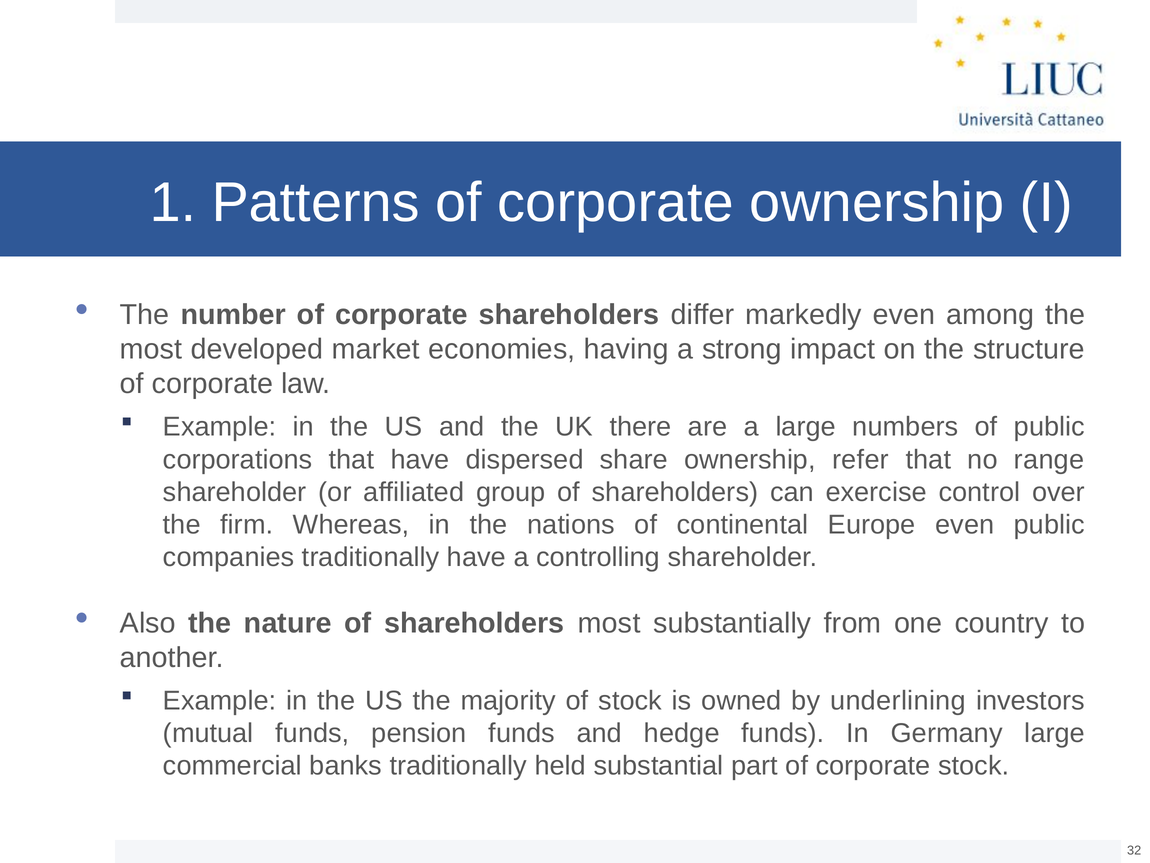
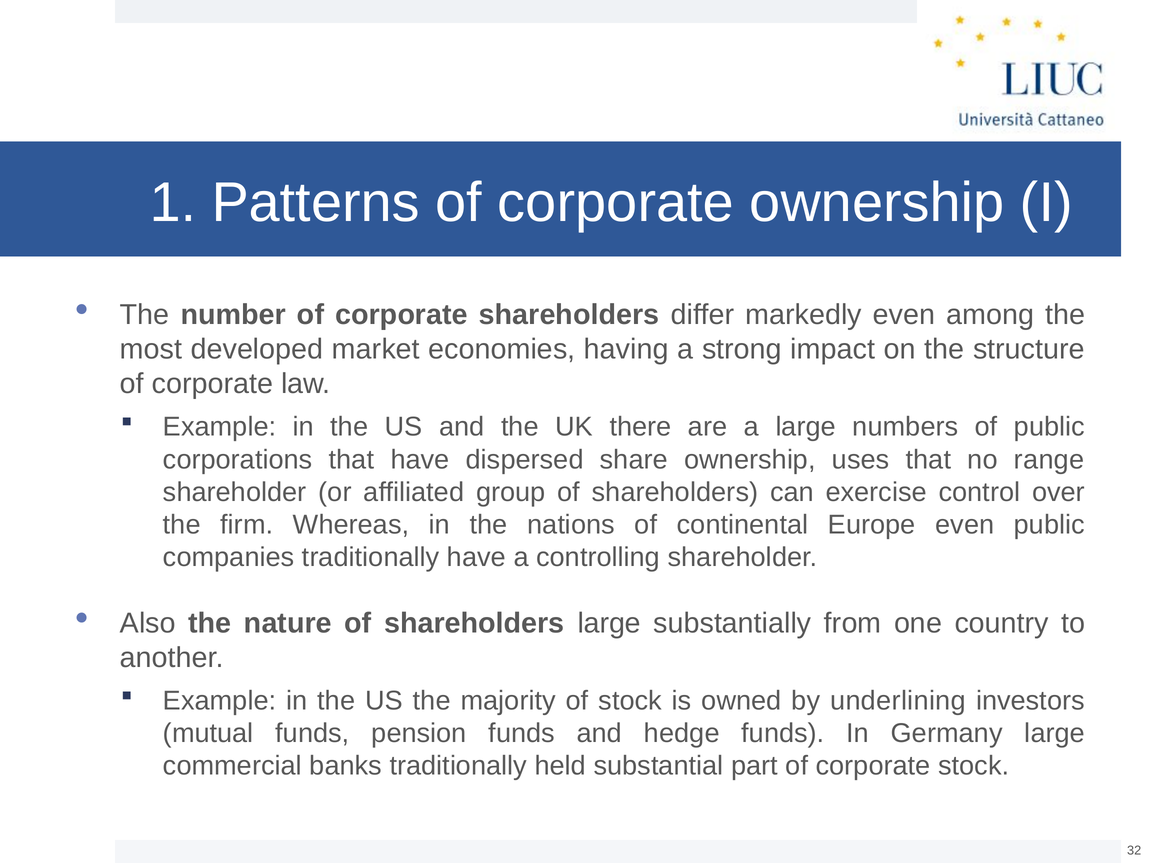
refer: refer -> uses
shareholders most: most -> large
